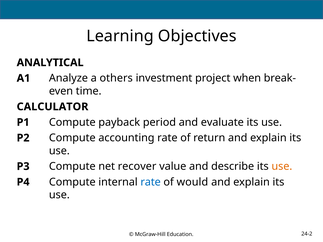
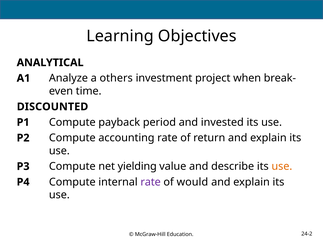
CALCULATOR: CALCULATOR -> DISCOUNTED
evaluate: evaluate -> invested
recover: recover -> yielding
rate at (151, 182) colour: blue -> purple
